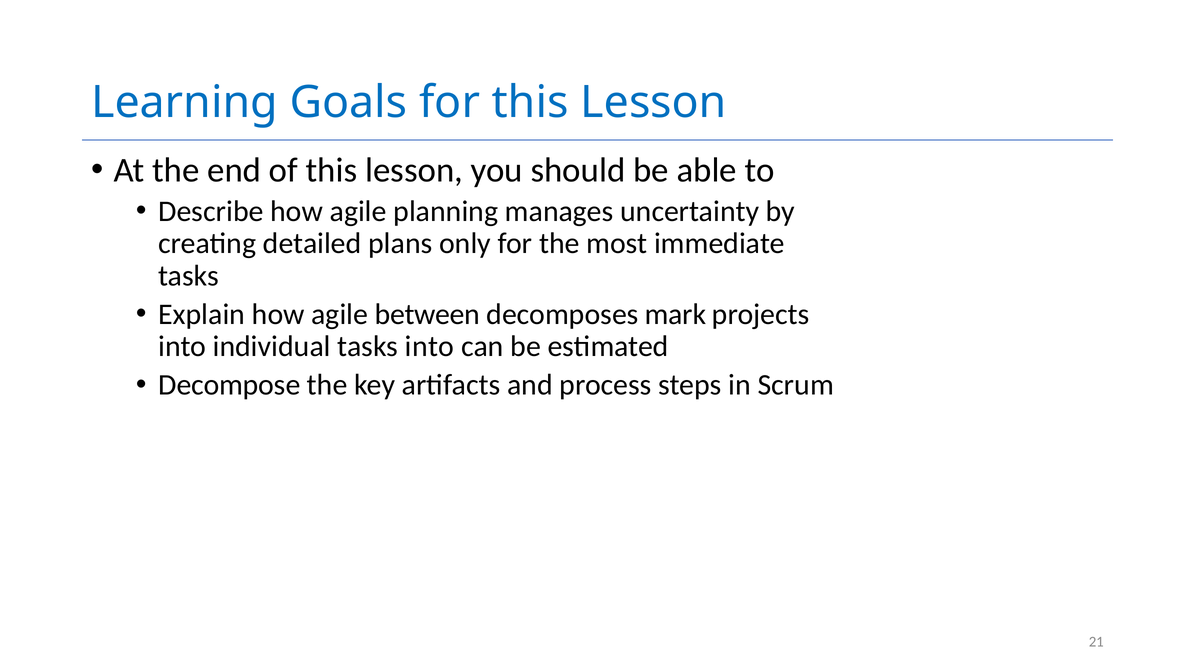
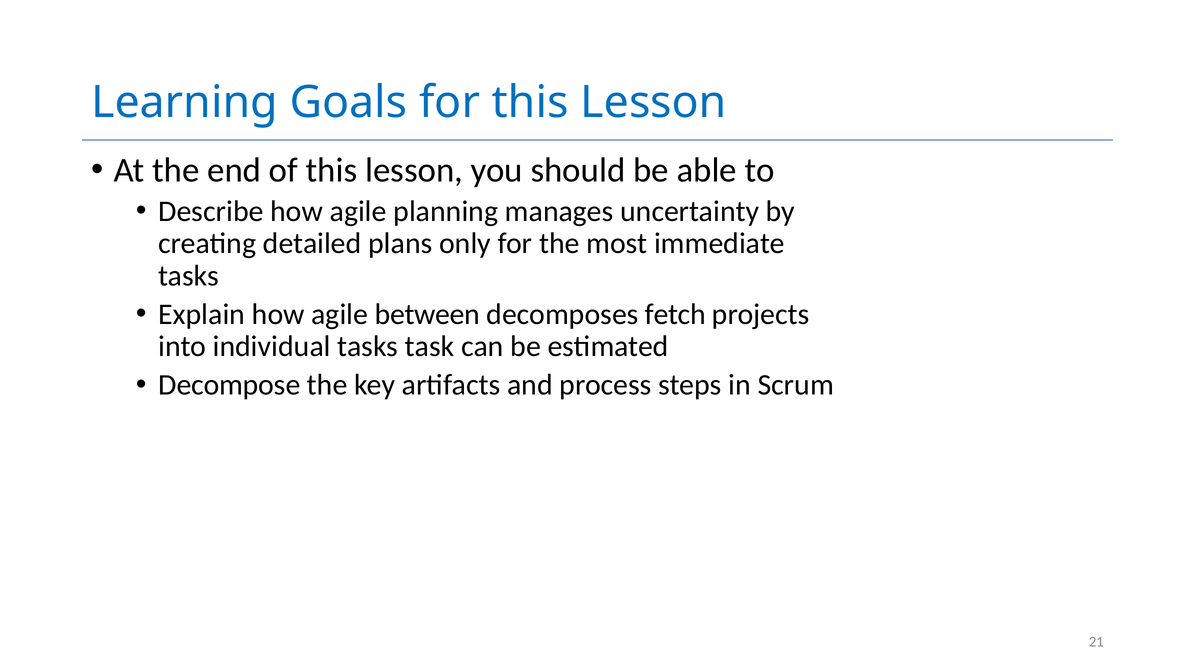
mark: mark -> fetch
tasks into: into -> task
